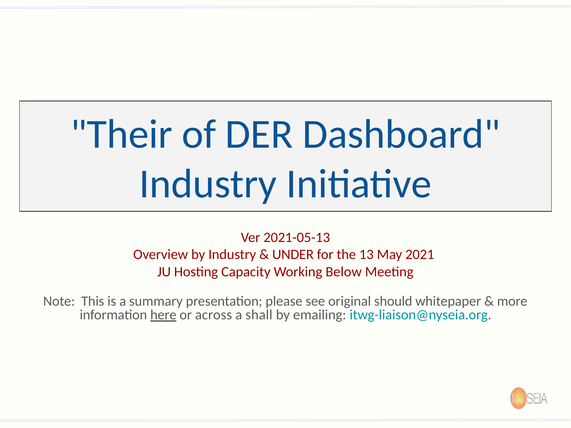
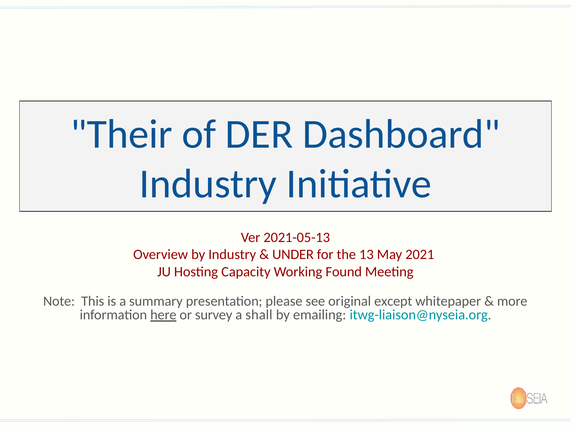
Below: Below -> Found
should: should -> except
across: across -> survey
